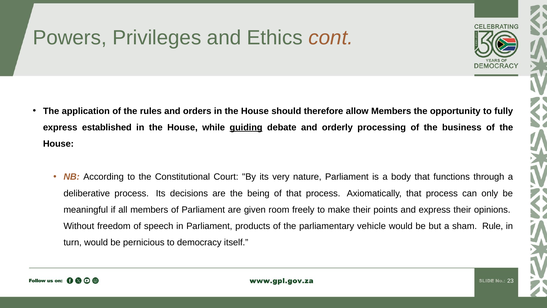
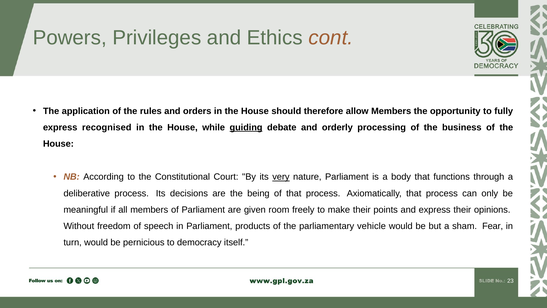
established: established -> recognised
very underline: none -> present
Rule: Rule -> Fear
